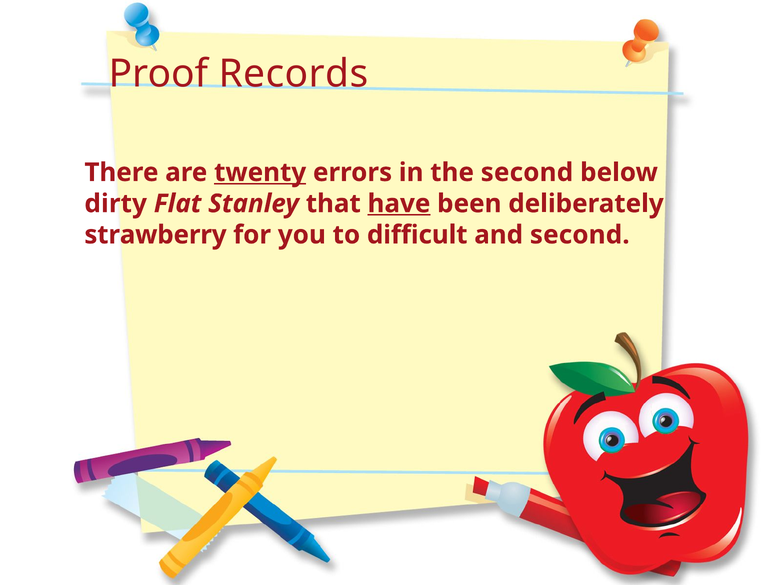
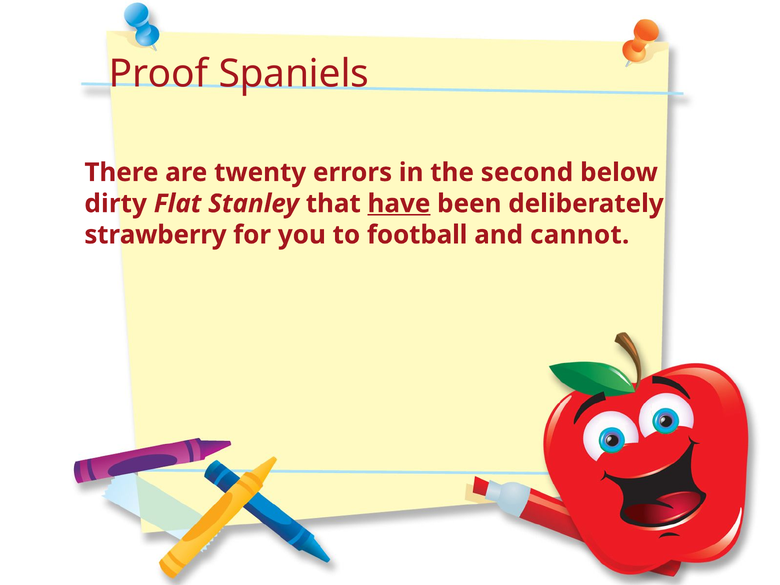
Records: Records -> Spaniels
twenty underline: present -> none
difficult: difficult -> football
and second: second -> cannot
